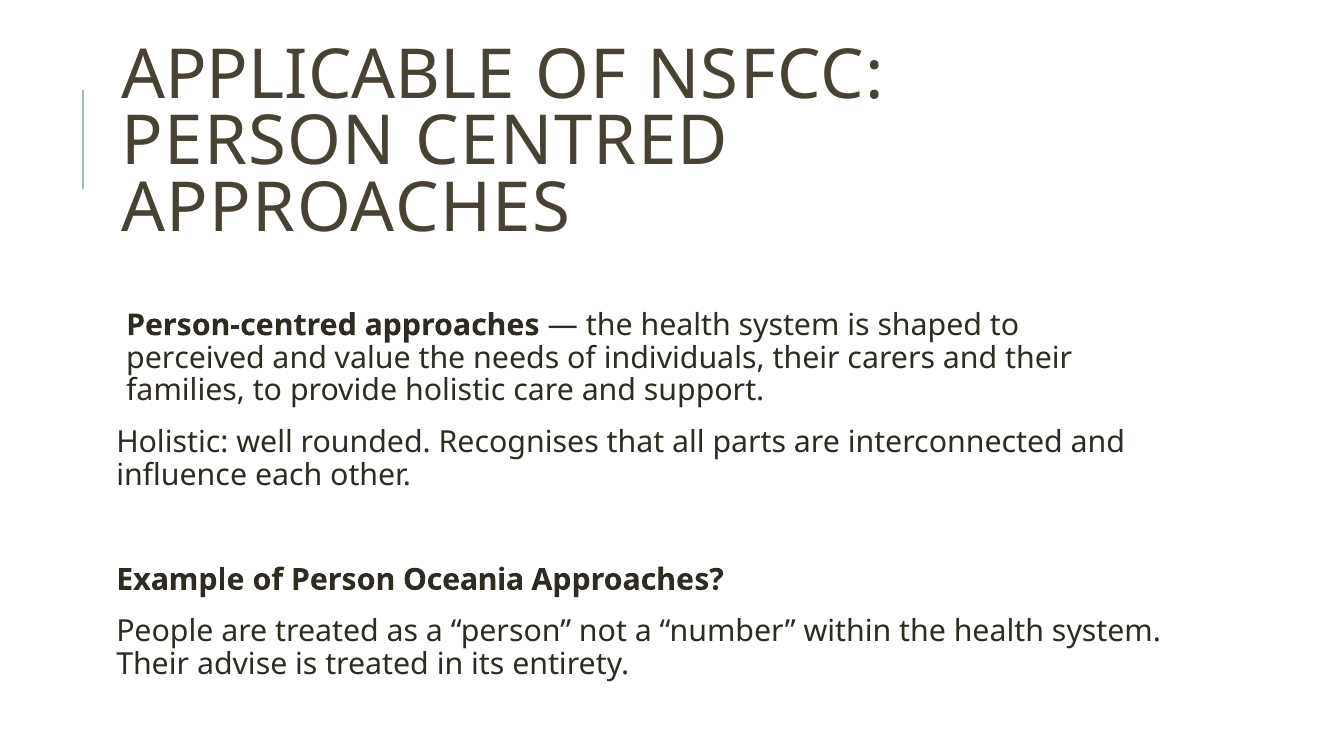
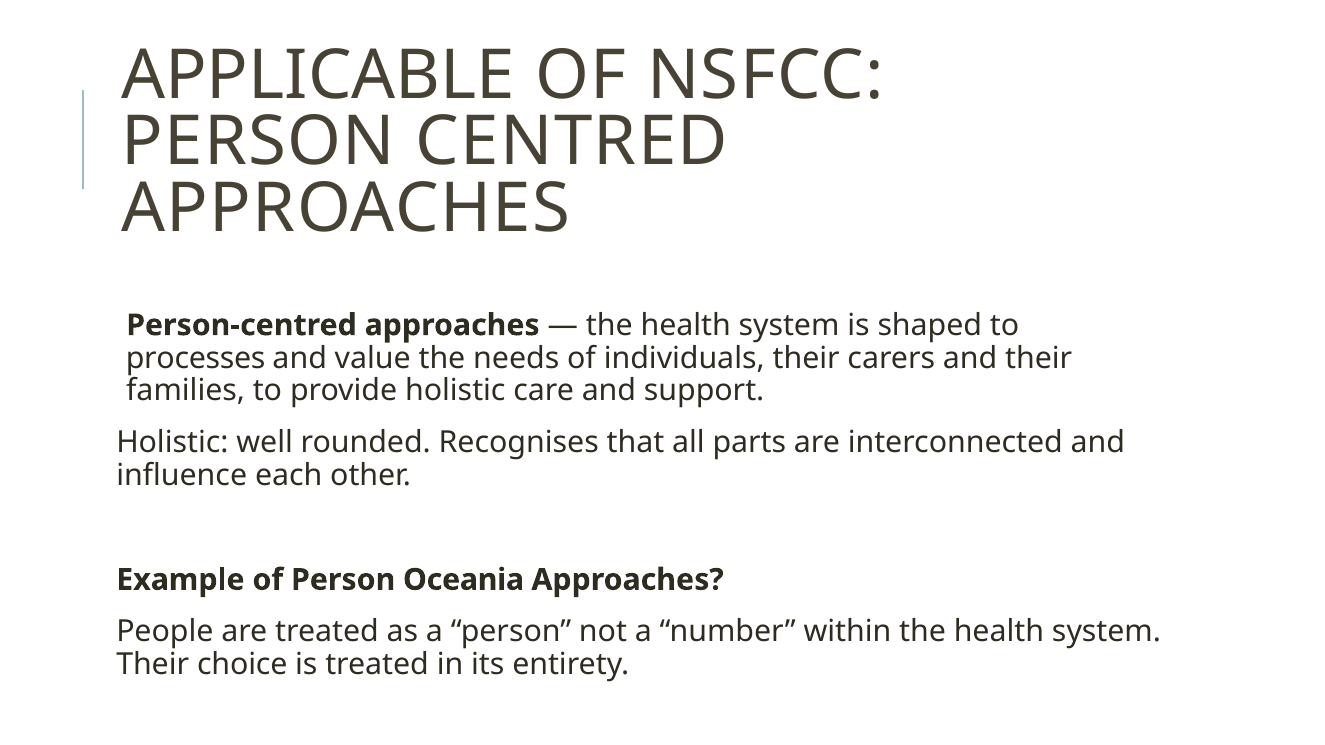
perceived: perceived -> processes
advise: advise -> choice
